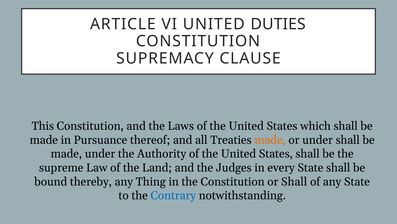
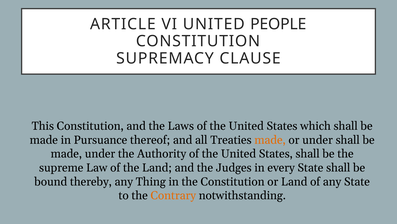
DUTIES: DUTIES -> PEOPLE
or Shall: Shall -> Land
Contrary colour: blue -> orange
